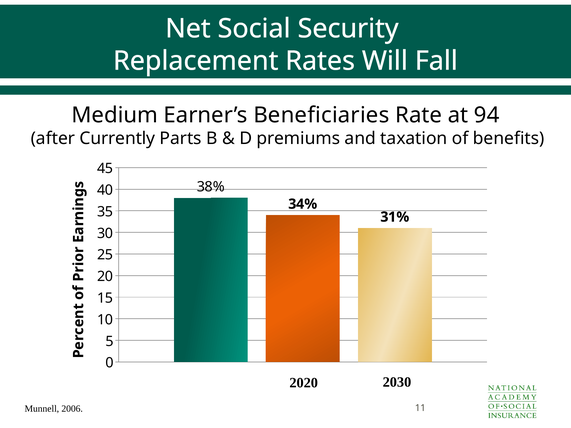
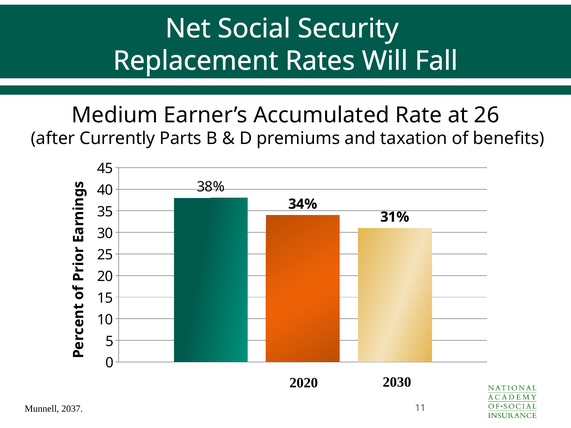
Beneficiaries: Beneficiaries -> Accumulated
94: 94 -> 26
2006: 2006 -> 2037
